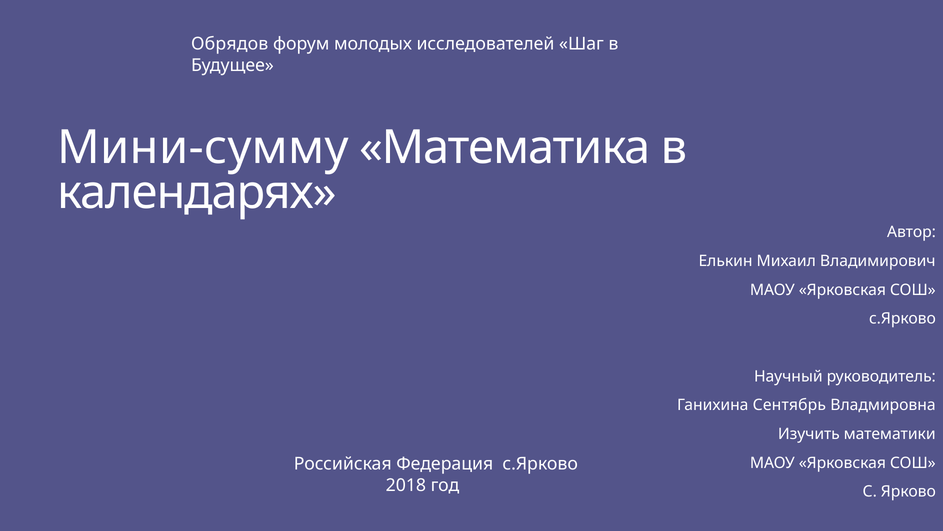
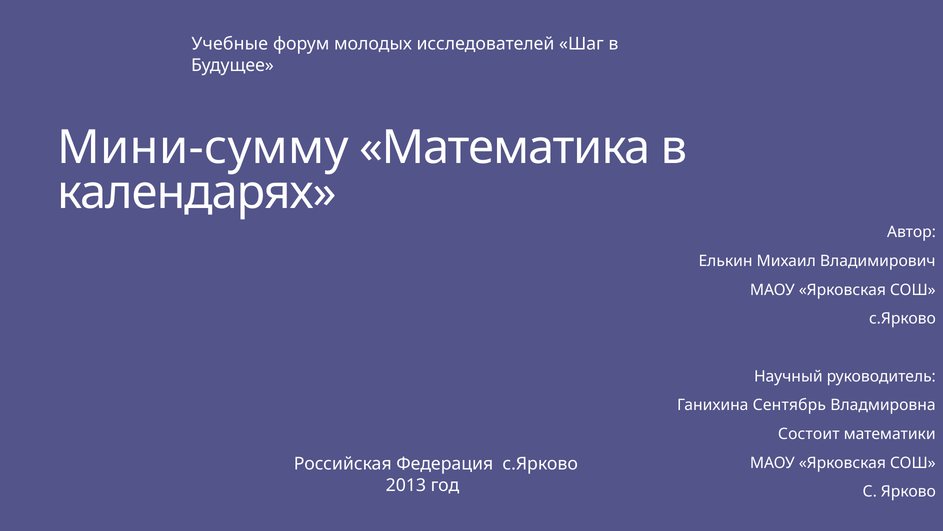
Обрядов: Обрядов -> Учебные
Изучить: Изучить -> Состоит
2018: 2018 -> 2013
